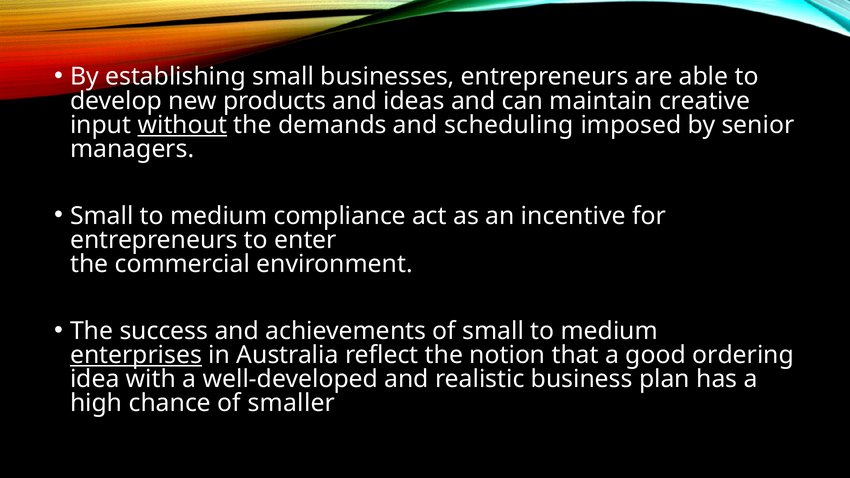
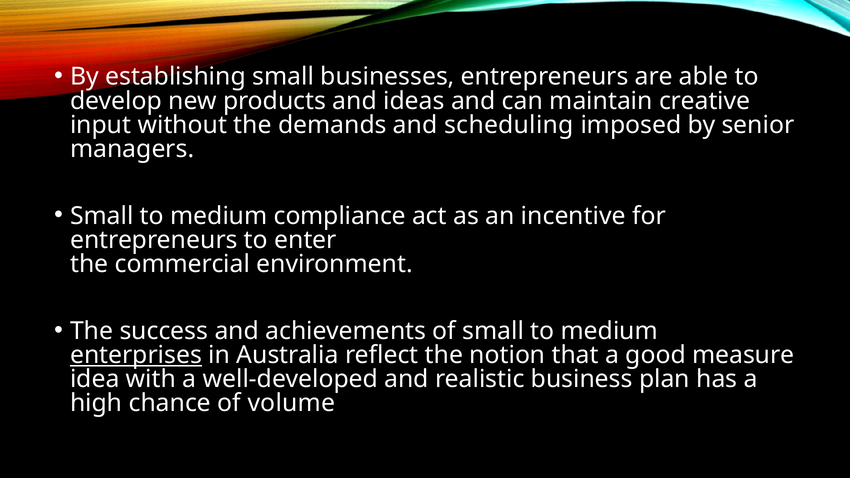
without underline: present -> none
ordering: ordering -> measure
smaller: smaller -> volume
